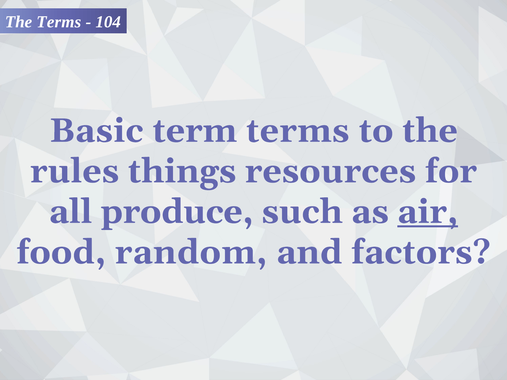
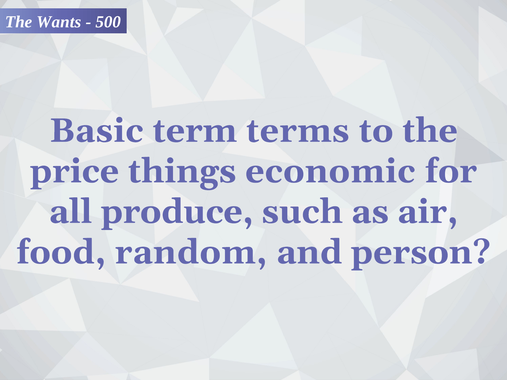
The Terms: Terms -> Wants
104: 104 -> 500
rules: rules -> price
resources: resources -> economic
air underline: present -> none
factors: factors -> person
